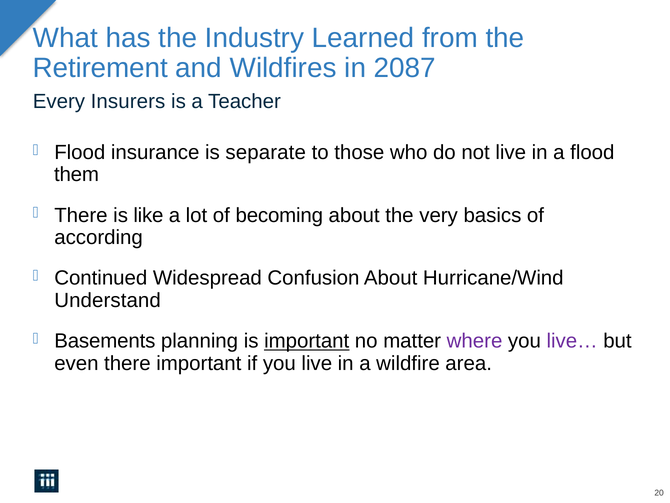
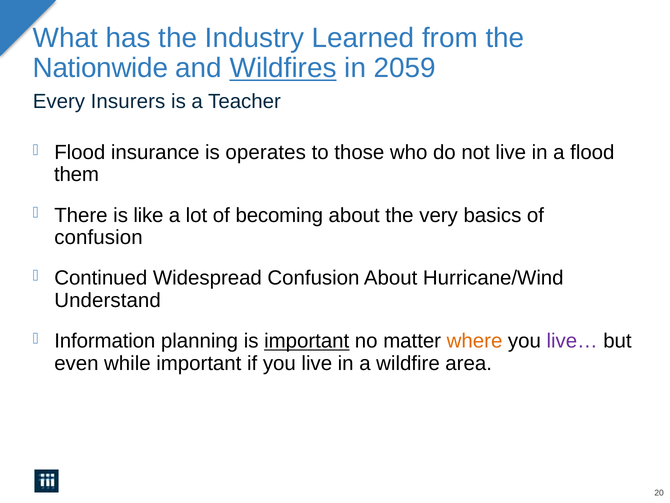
Retirement: Retirement -> Nationwide
Wildfires underline: none -> present
2087: 2087 -> 2059
separate: separate -> operates
according at (99, 237): according -> confusion
Basements: Basements -> Information
where colour: purple -> orange
even there: there -> while
